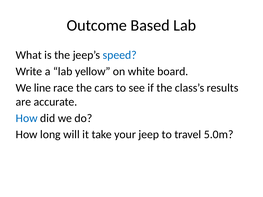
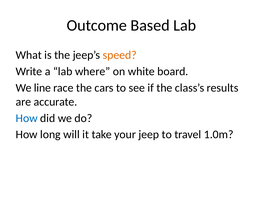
speed colour: blue -> orange
yellow: yellow -> where
5.0m: 5.0m -> 1.0m
